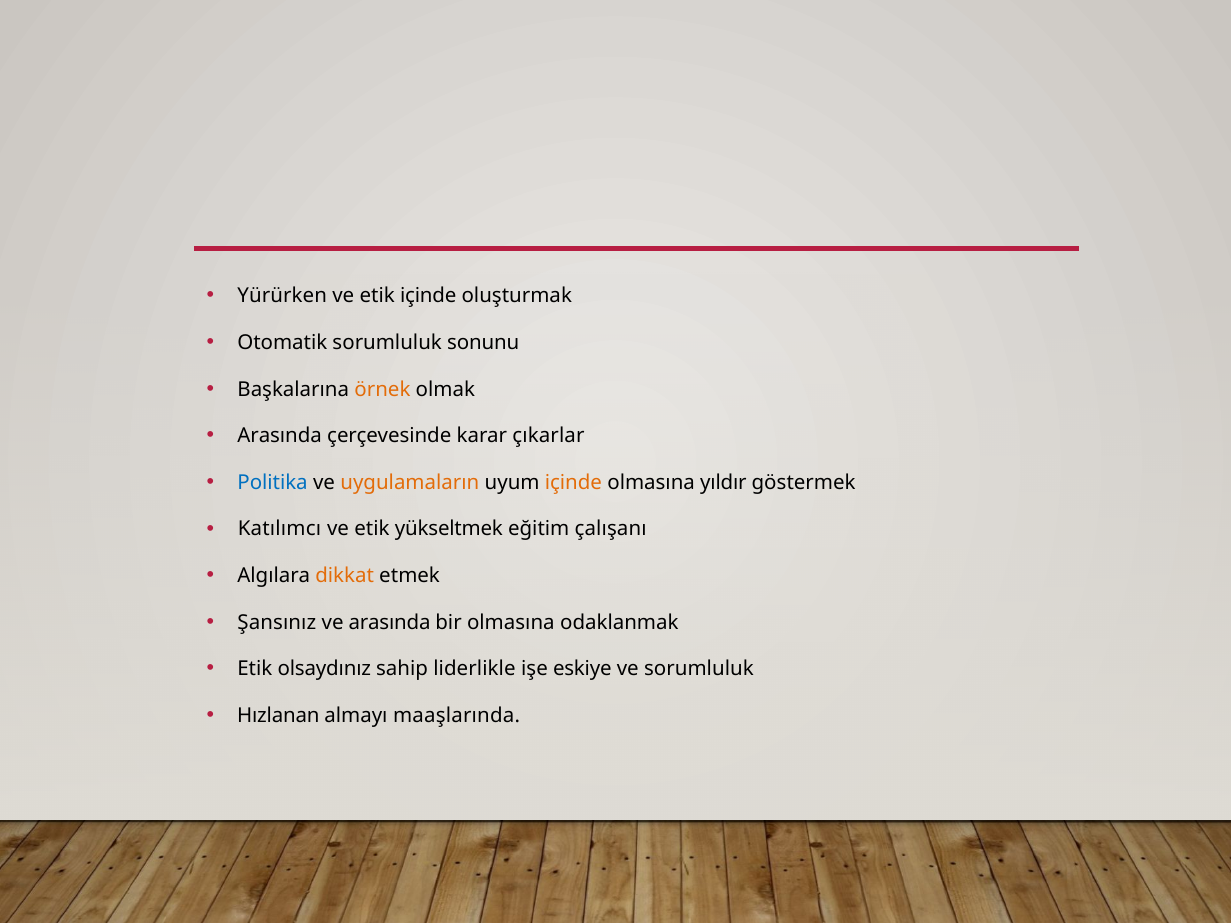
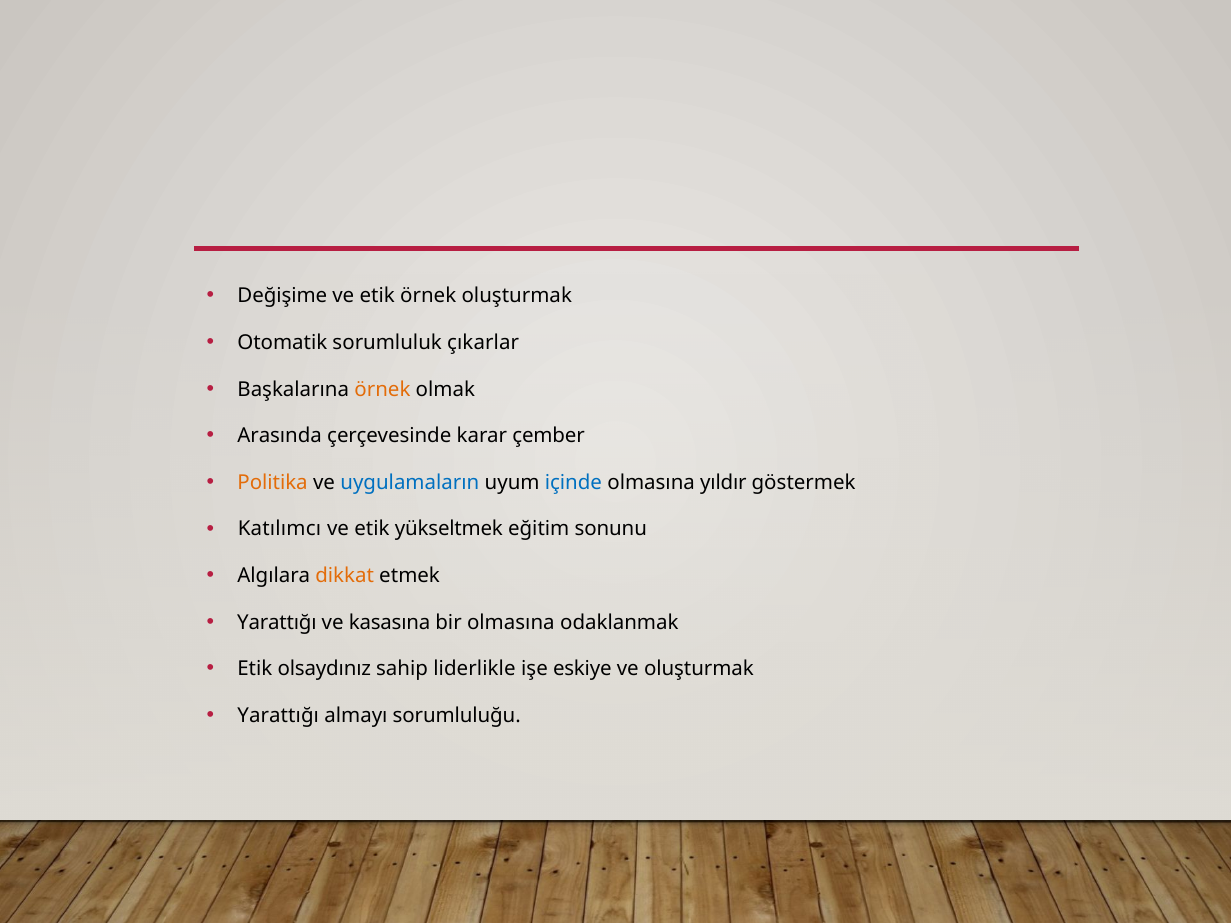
Yürürken: Yürürken -> Değişime
etik içinde: içinde -> örnek
sonunu: sonunu -> çıkarlar
çıkarlar: çıkarlar -> çember
Politika colour: blue -> orange
uygulamaların colour: orange -> blue
içinde at (573, 483) colour: orange -> blue
çalışanı: çalışanı -> sonunu
Şansınız at (277, 622): Şansınız -> Yarattığı
ve arasında: arasında -> kasasına
ve sorumluluk: sorumluluk -> oluşturmak
Hızlanan at (278, 716): Hızlanan -> Yarattığı
maaşlarında: maaşlarında -> sorumluluğu
